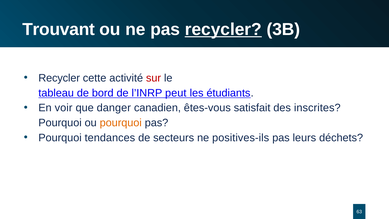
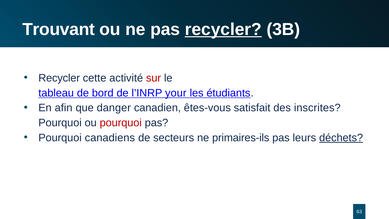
peut: peut -> your
voir: voir -> afin
pourquoi at (121, 123) colour: orange -> red
tendances: tendances -> canadiens
positives-ils: positives-ils -> primaires-ils
déchets underline: none -> present
